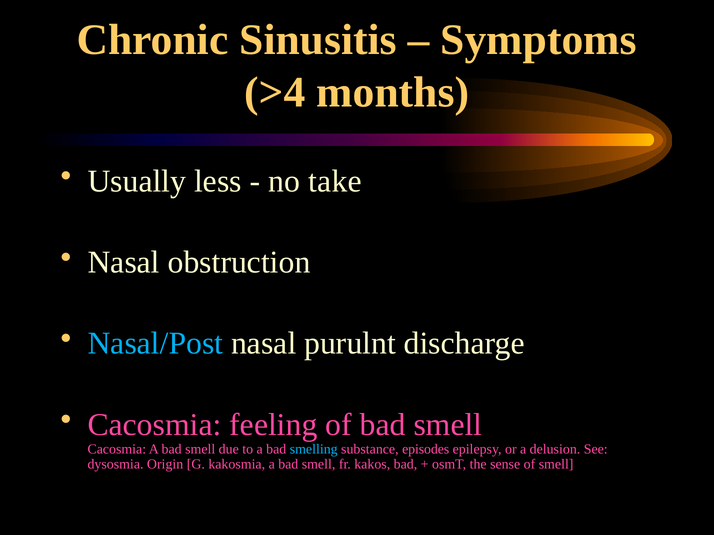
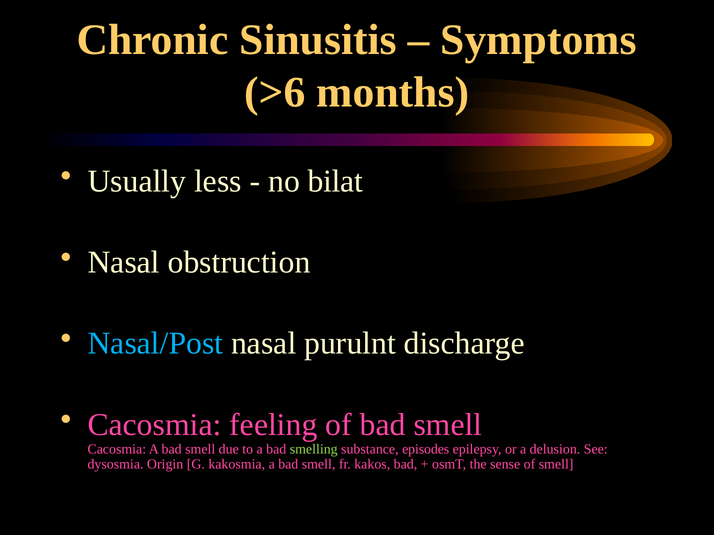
>4: >4 -> >6
take: take -> bilat
smelling colour: light blue -> light green
